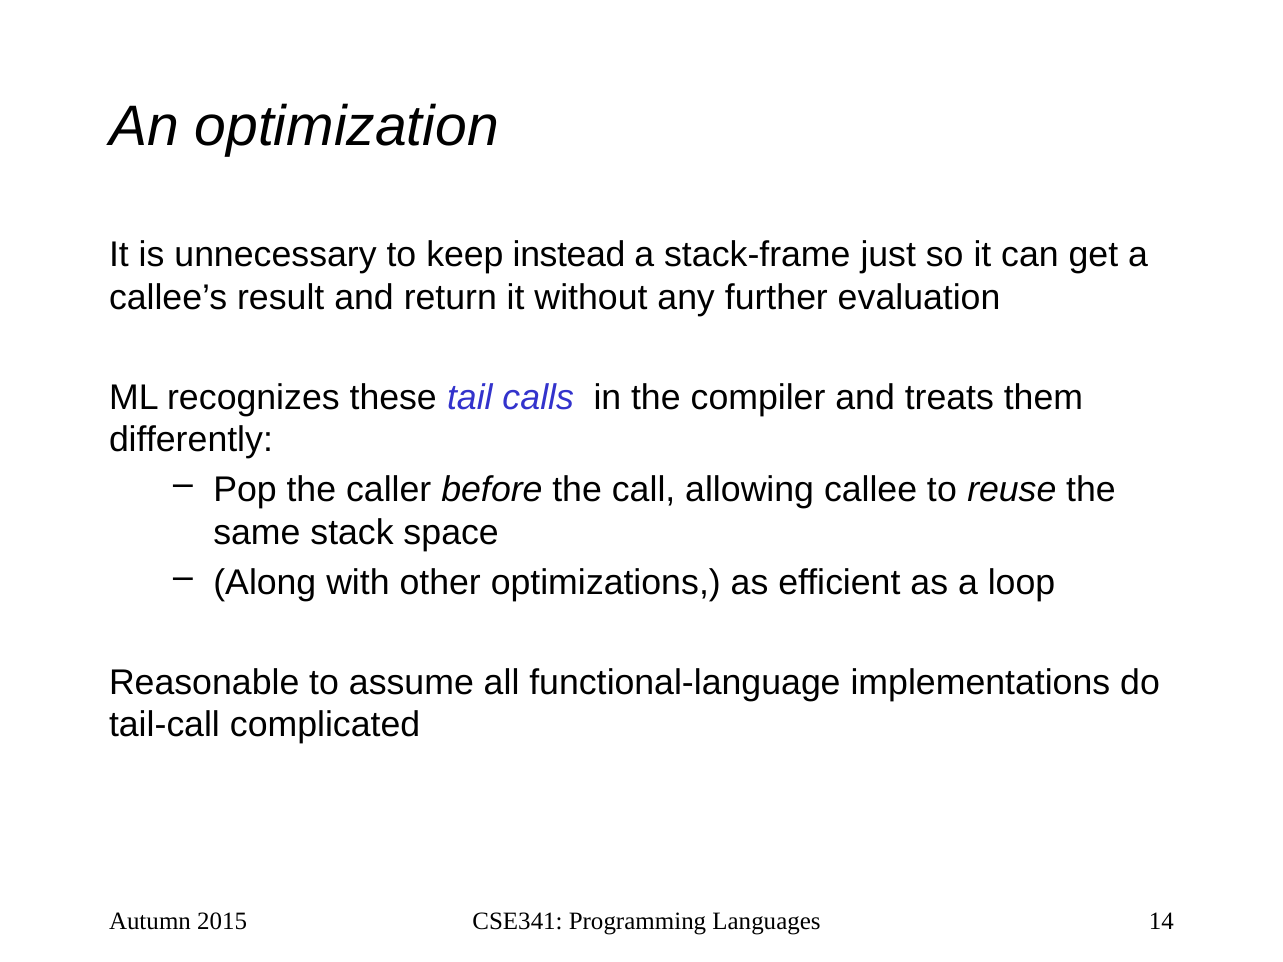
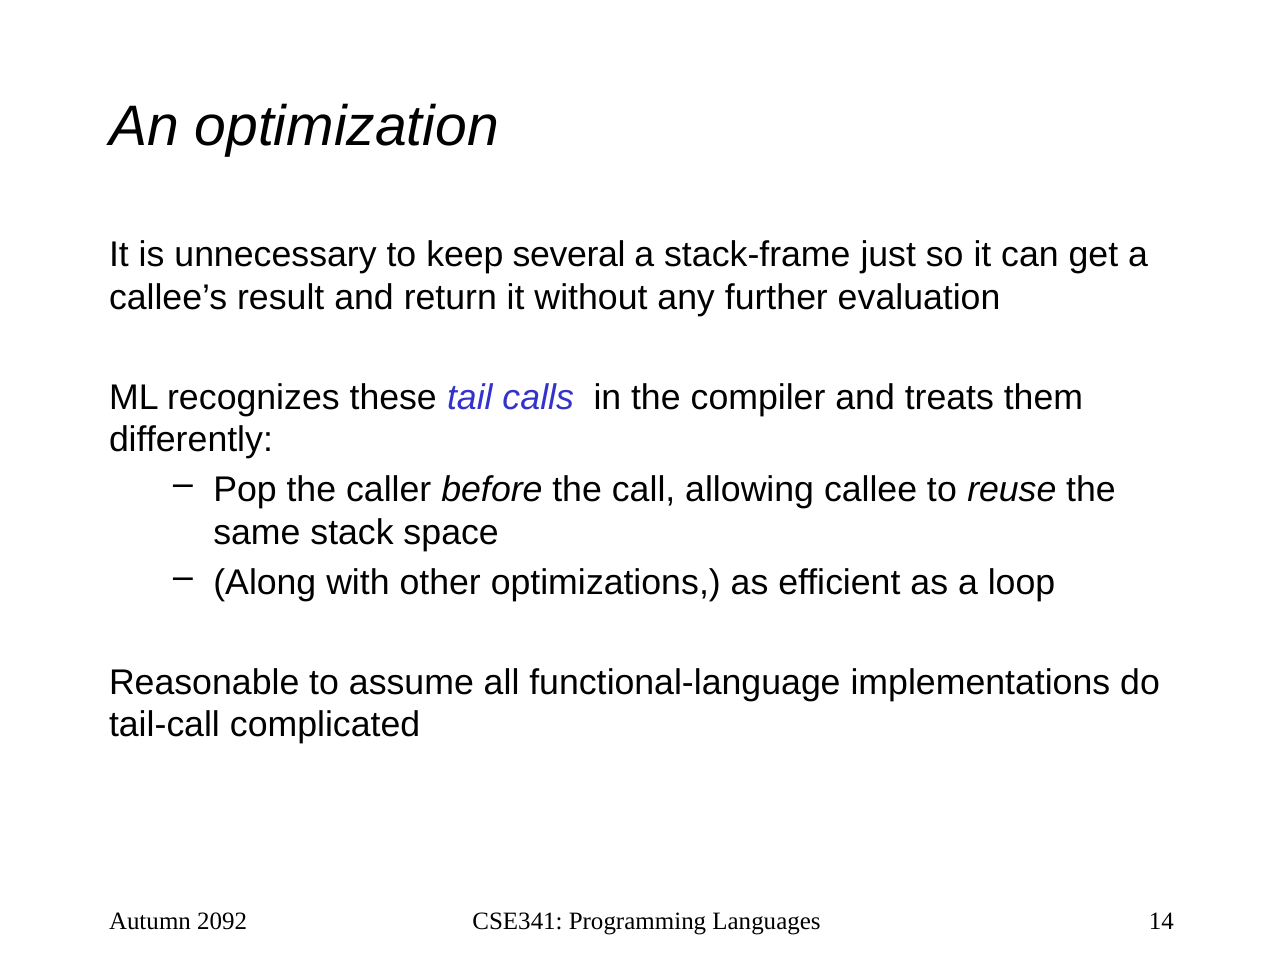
instead: instead -> several
2015: 2015 -> 2092
